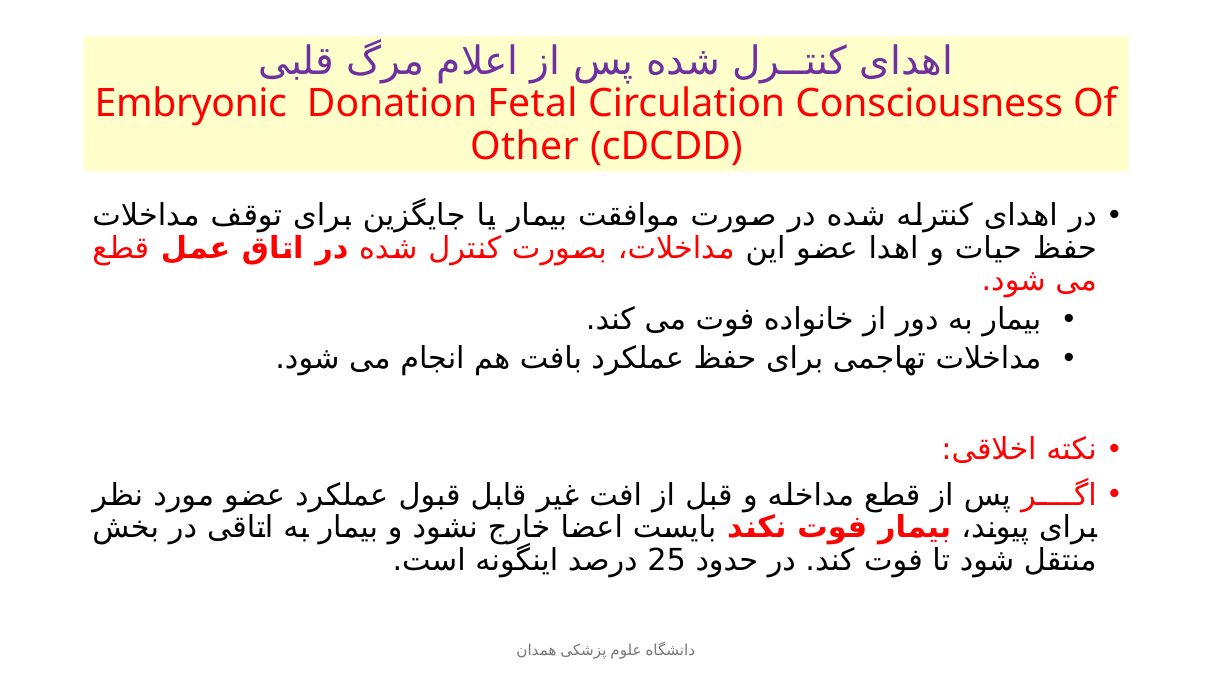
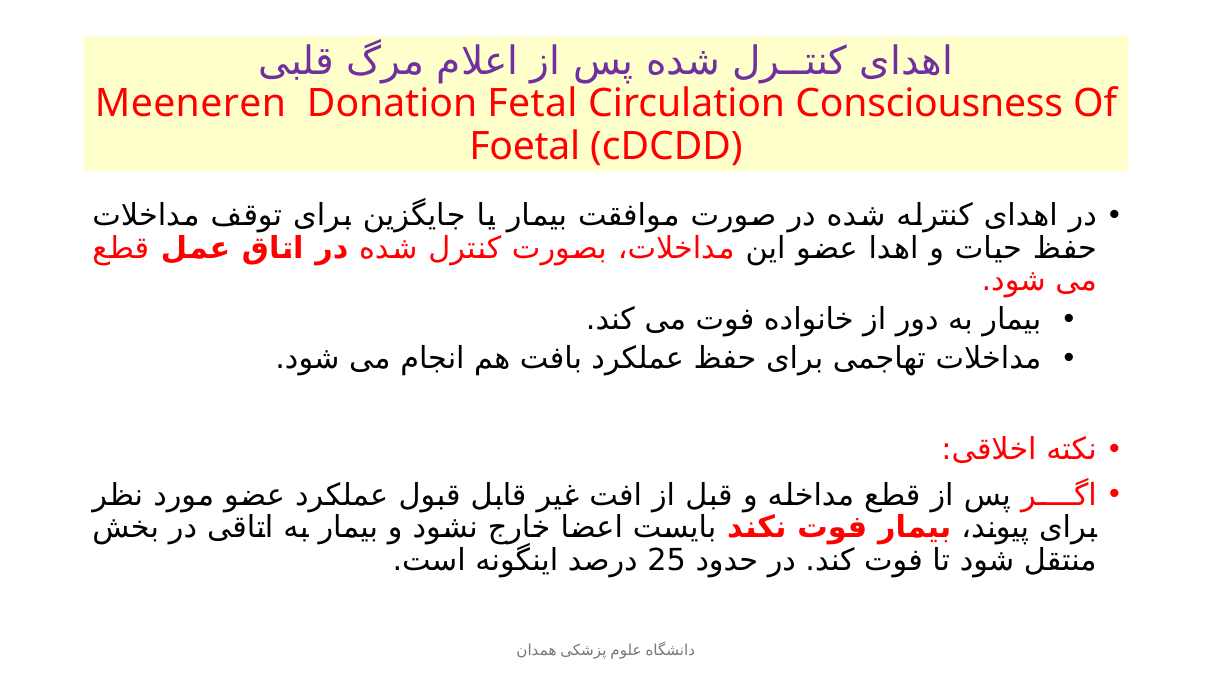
Embryonic: Embryonic -> Meeneren
Other: Other -> Foetal
